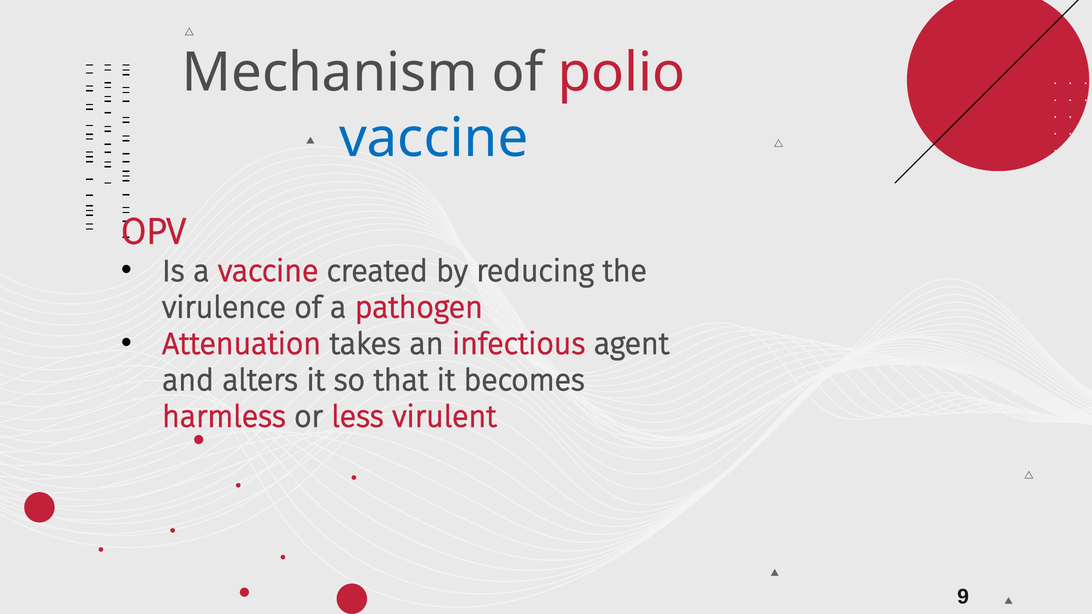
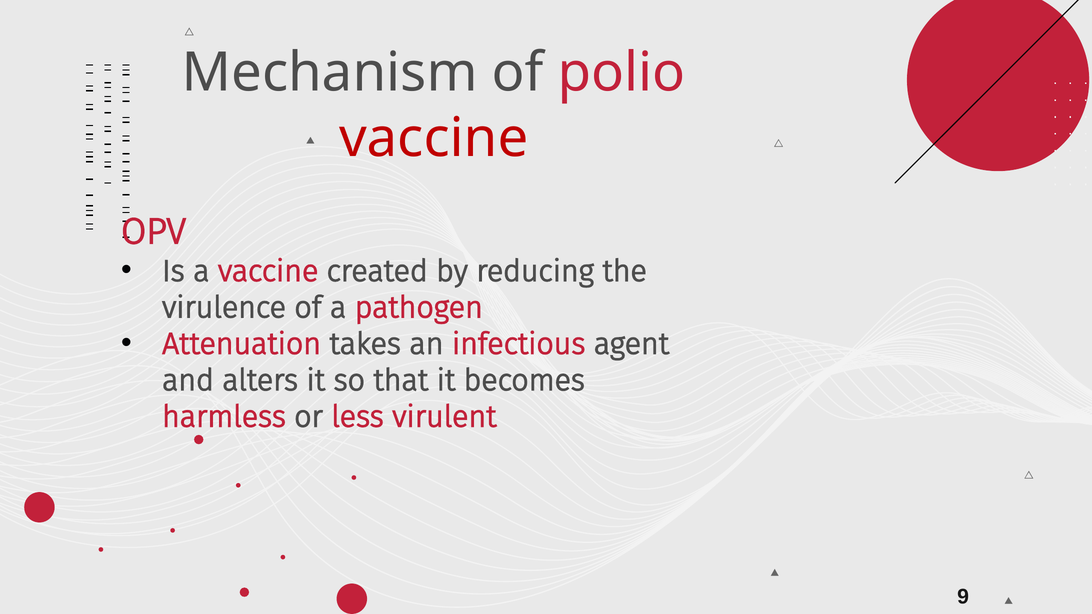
vaccine at (434, 138) colour: blue -> red
